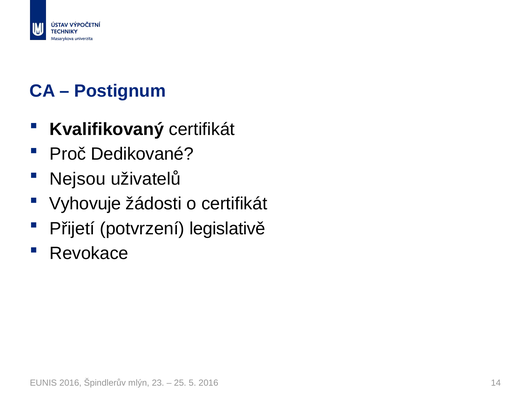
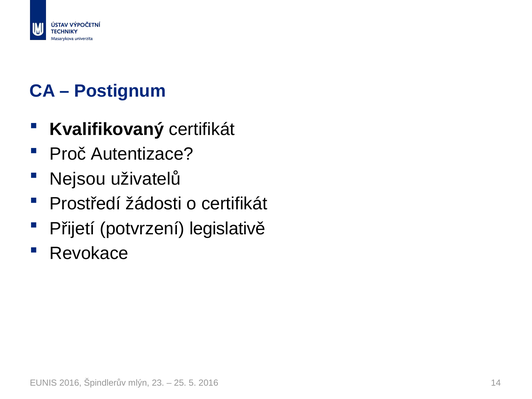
Dedikované: Dedikované -> Autentizace
Vyhovuje: Vyhovuje -> Prostředí
